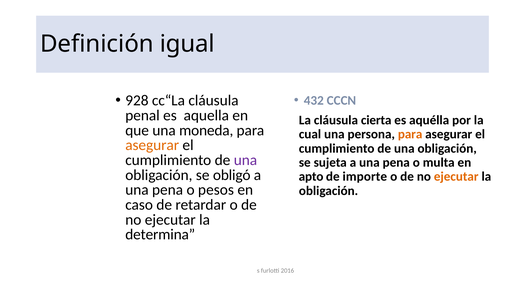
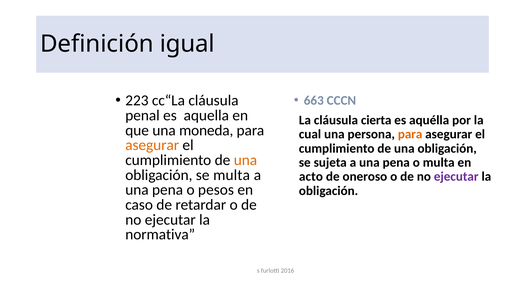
928: 928 -> 223
432: 432 -> 663
una at (245, 160) colour: purple -> orange
se obligó: obligó -> multa
apto: apto -> acto
importe: importe -> oneroso
ejecutar at (456, 177) colour: orange -> purple
determina: determina -> normativa
